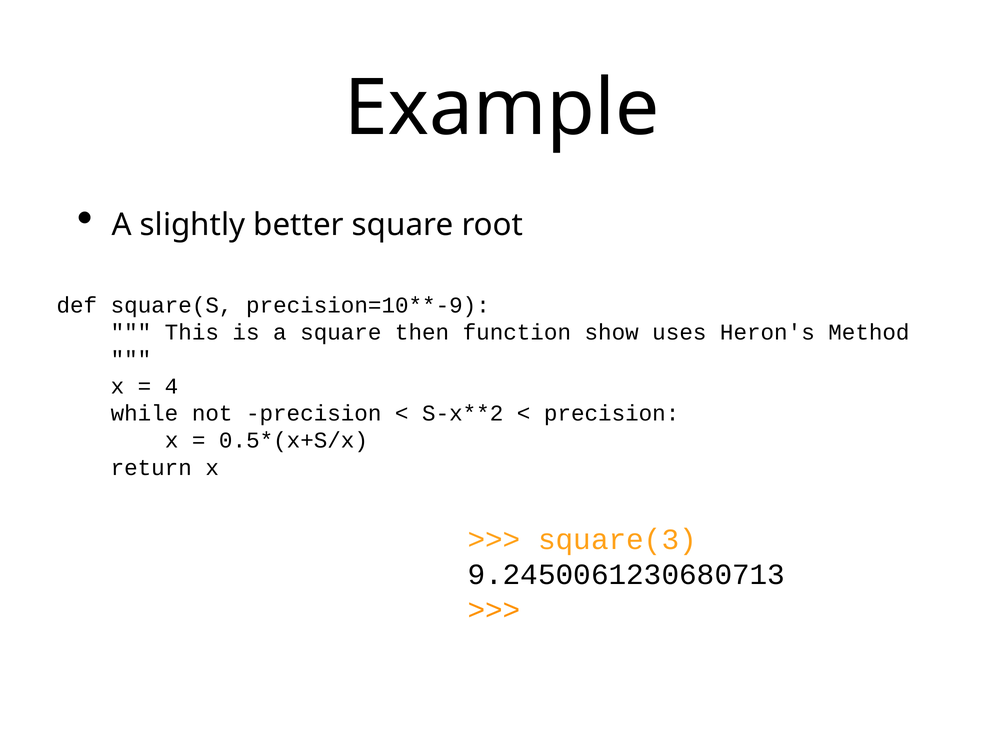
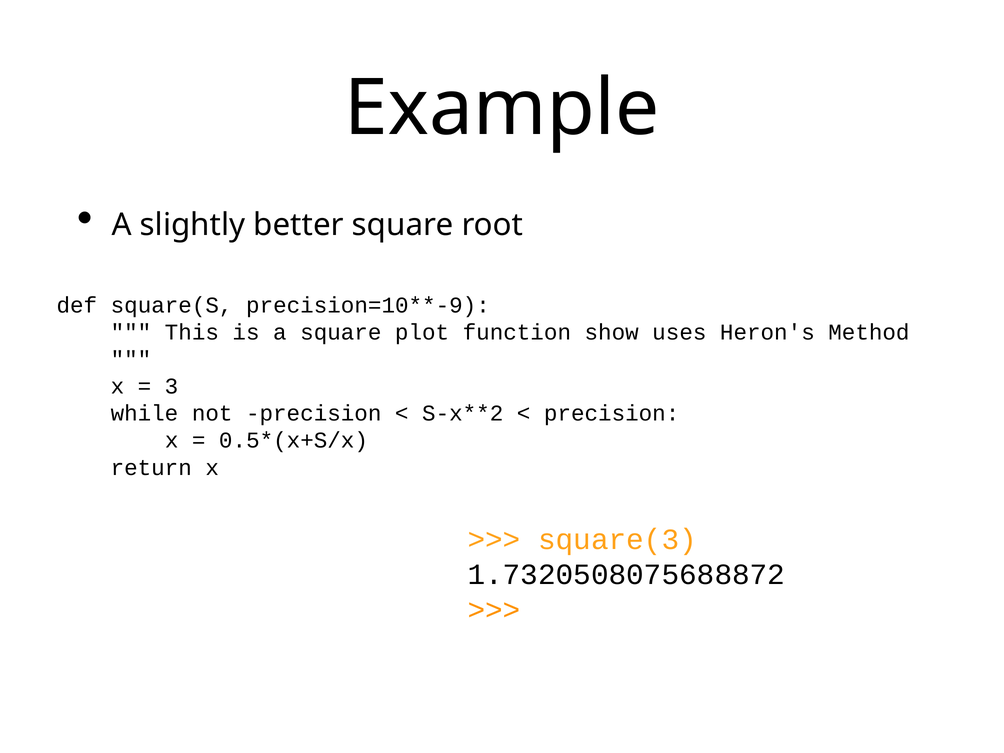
then: then -> plot
4: 4 -> 3
9.2450061230680713: 9.2450061230680713 -> 1.7320508075688872
